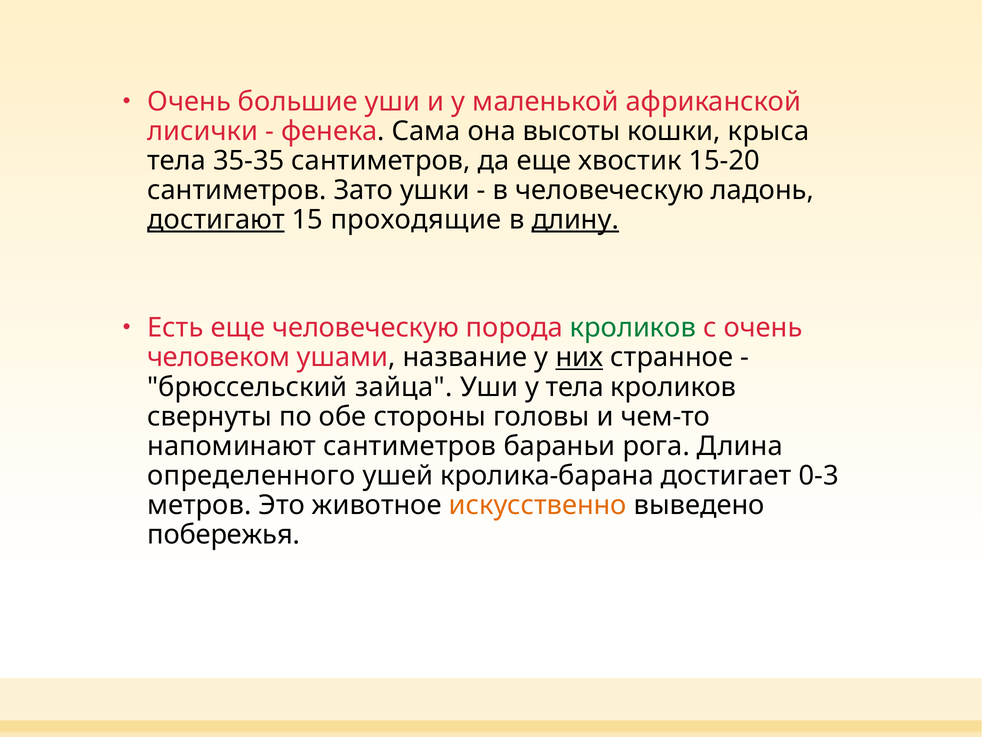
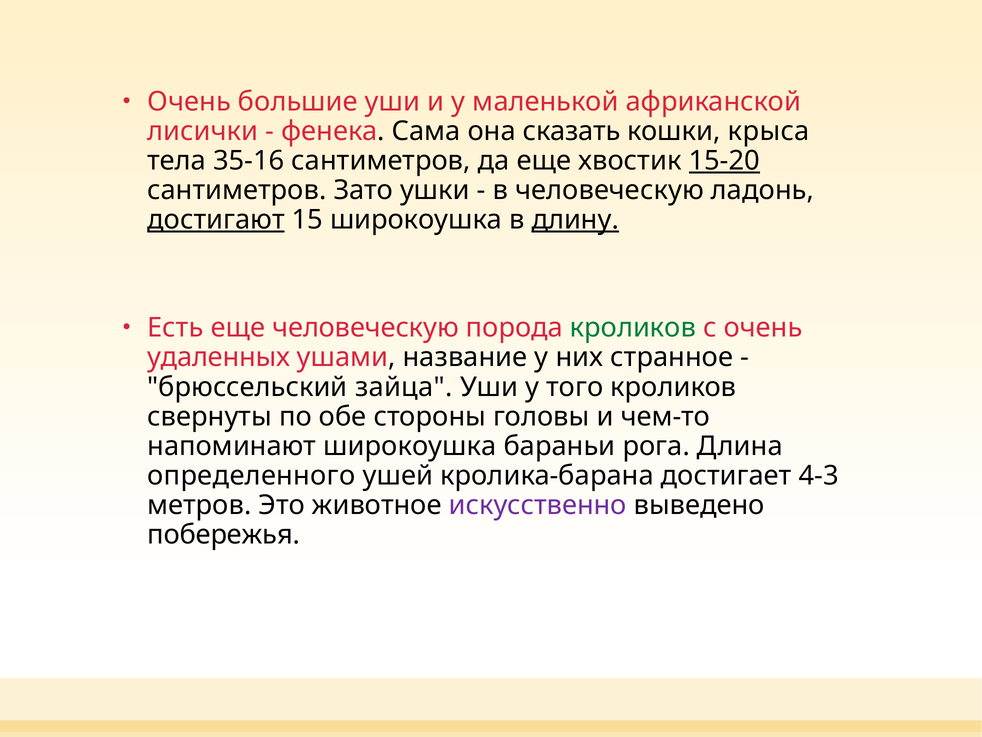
высоты: высоты -> сказать
35-35: 35-35 -> 35-16
15-20 underline: none -> present
15 проходящие: проходящие -> широкоушка
человеком: человеком -> удаленных
них underline: present -> none
у тела: тела -> того
напоминают сантиметров: сантиметров -> широкоушка
0-3: 0-3 -> 4-3
искусственно colour: orange -> purple
